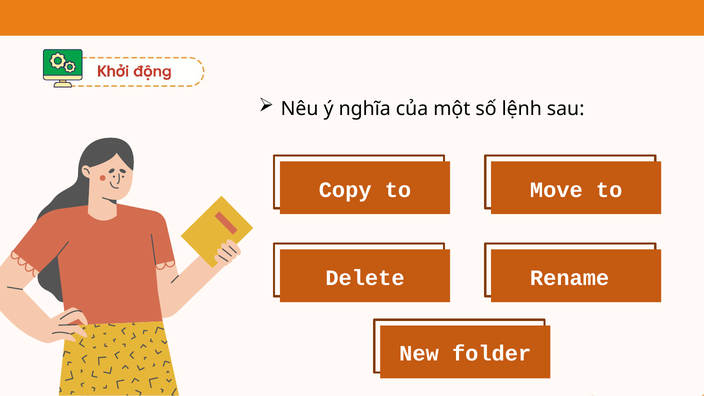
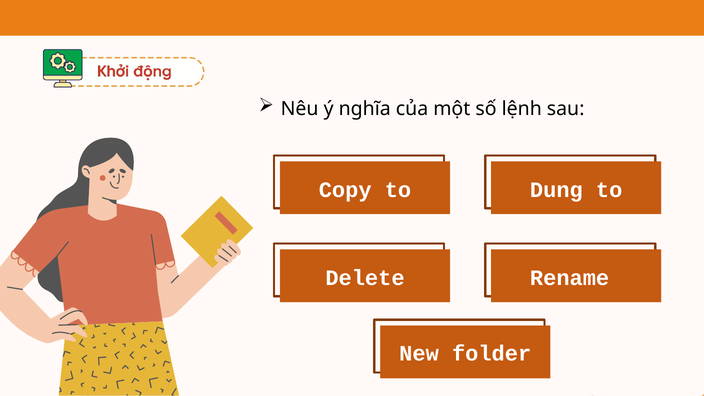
Move: Move -> Dung
